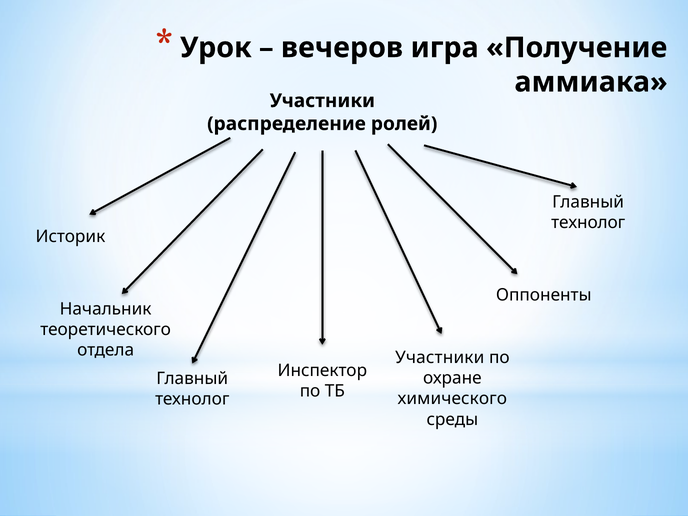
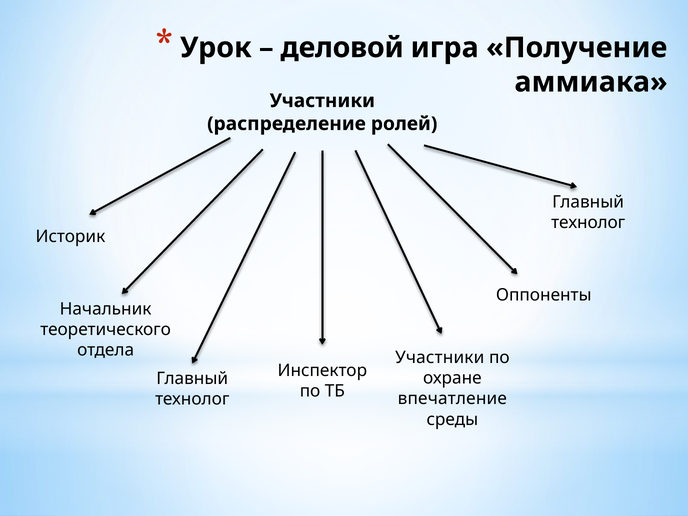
вечеров: вечеров -> деловой
химического: химического -> впечатление
